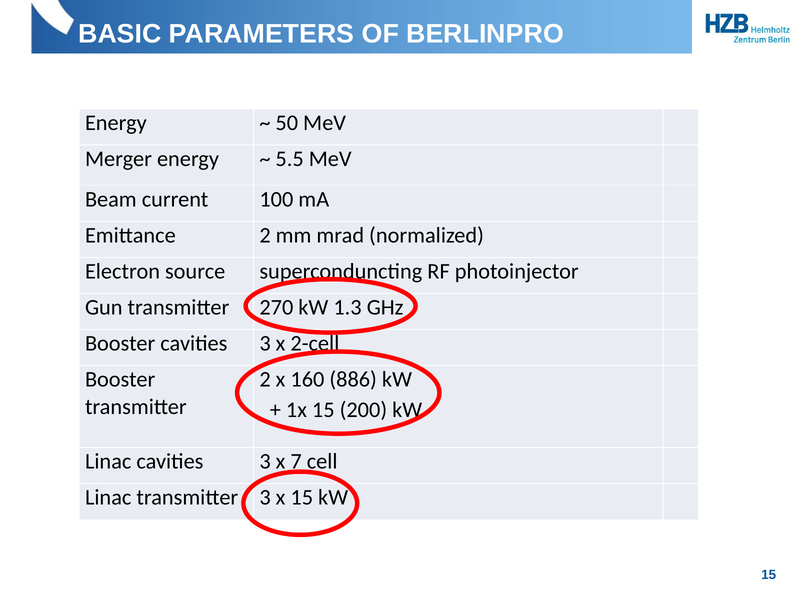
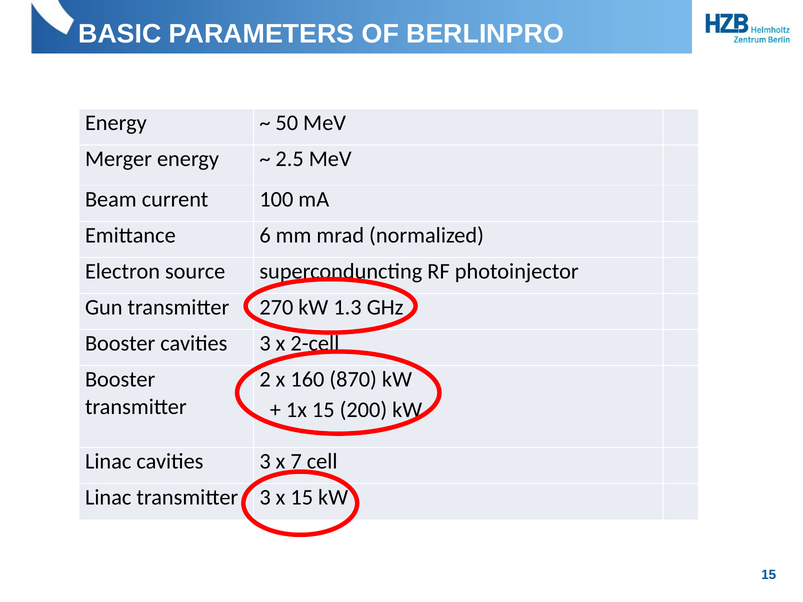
5.5: 5.5 -> 2.5
Emittance 2: 2 -> 6
886: 886 -> 870
